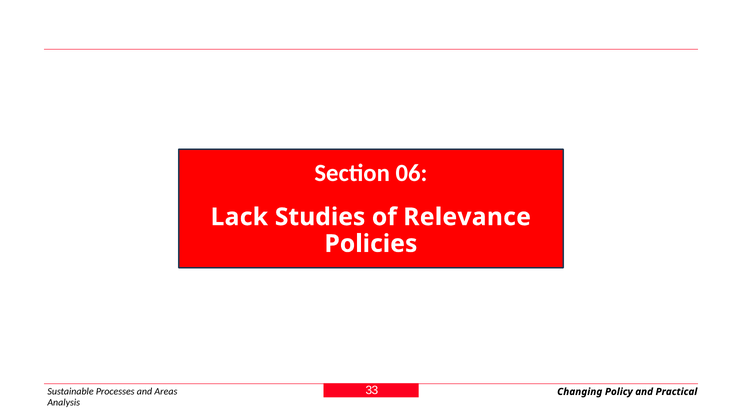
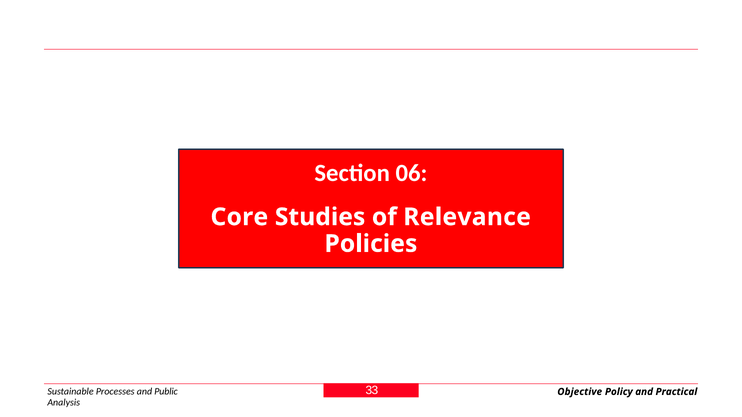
Lack: Lack -> Core
Areas: Areas -> Public
Changing: Changing -> Objective
